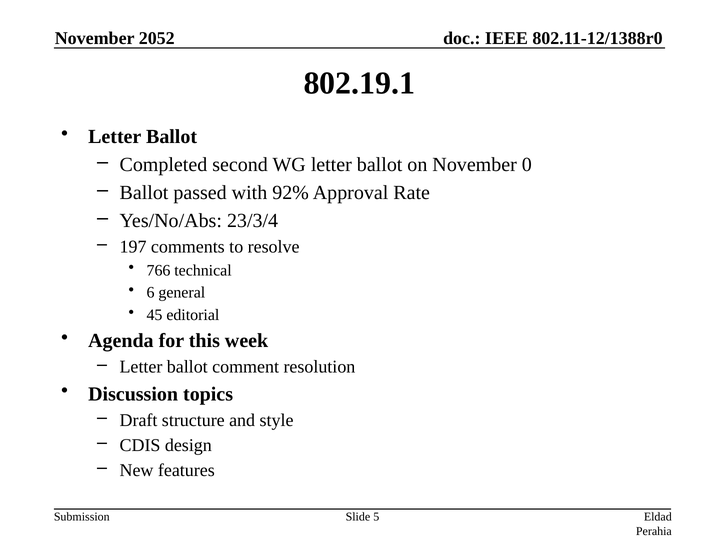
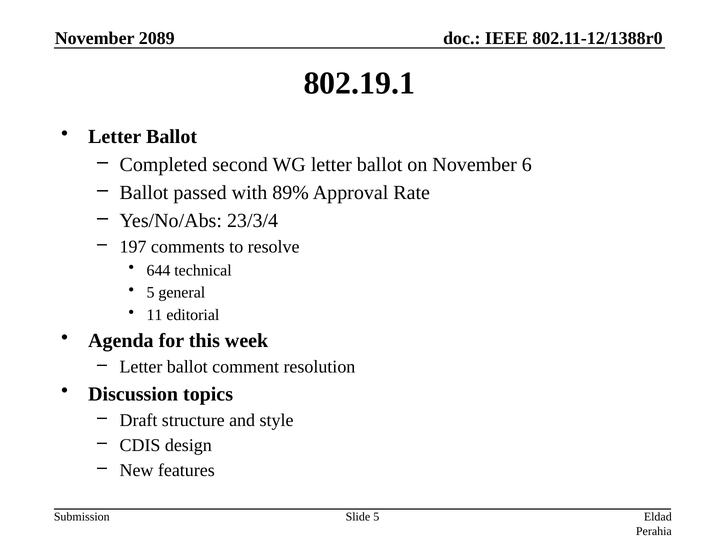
2052: 2052 -> 2089
0: 0 -> 6
92%: 92% -> 89%
766: 766 -> 644
6 at (151, 293): 6 -> 5
45: 45 -> 11
